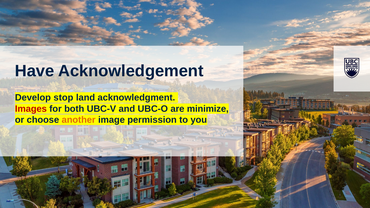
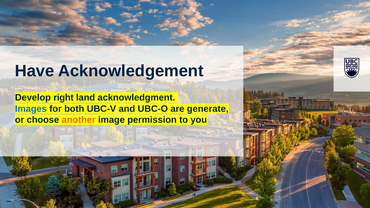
stop: stop -> right
Images colour: red -> blue
minimize: minimize -> generate
